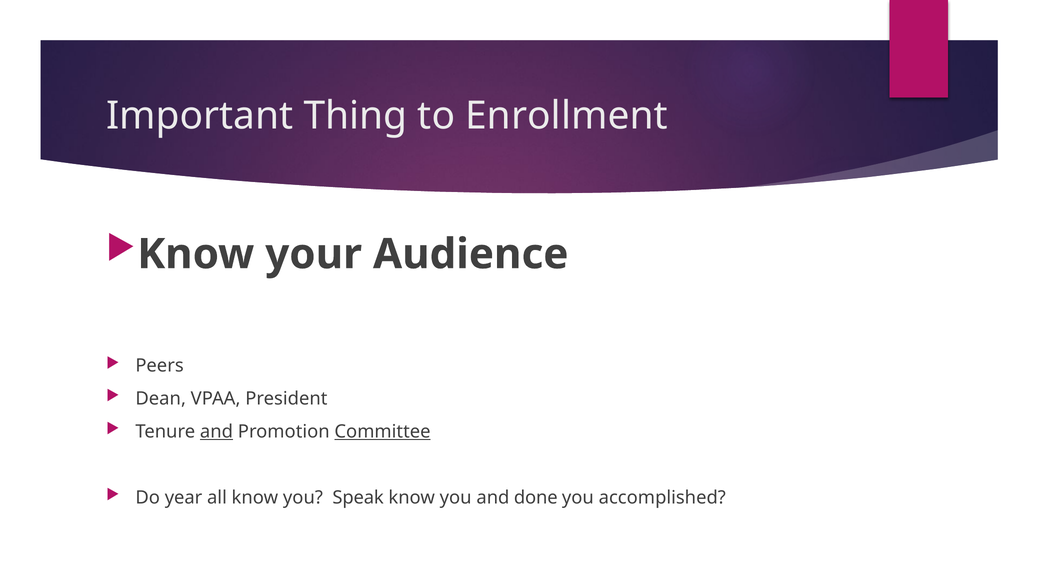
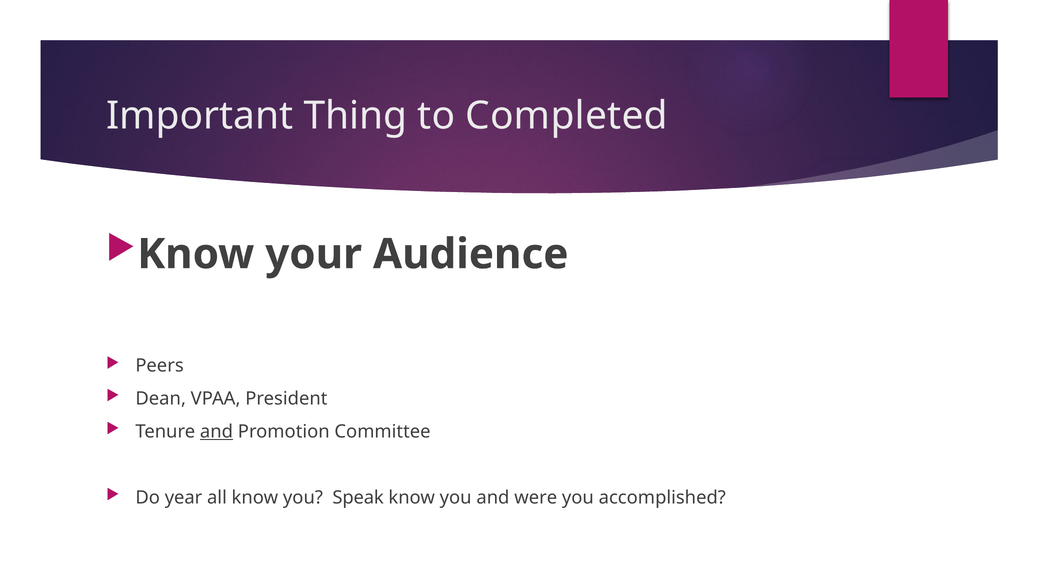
Enrollment: Enrollment -> Completed
Committee underline: present -> none
done: done -> were
